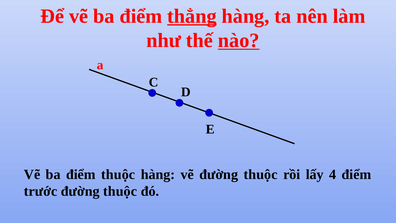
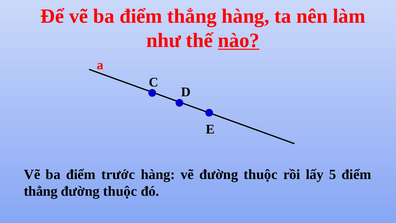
thẳng at (192, 16) underline: present -> none
điểm thuộc: thuộc -> trước
4: 4 -> 5
trước at (41, 191): trước -> thẳng
